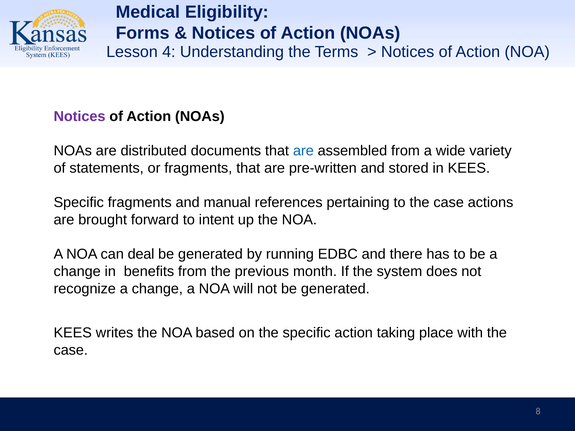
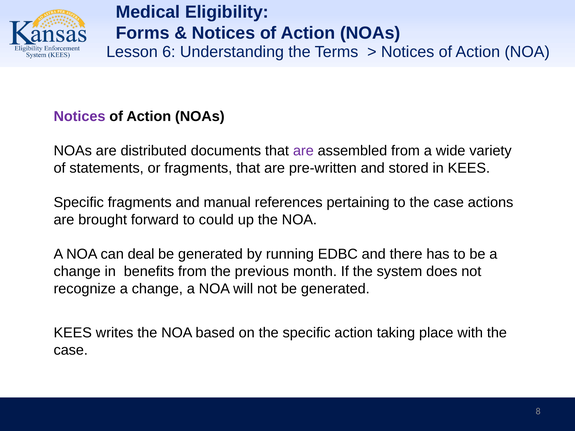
4: 4 -> 6
are at (303, 151) colour: blue -> purple
intent: intent -> could
